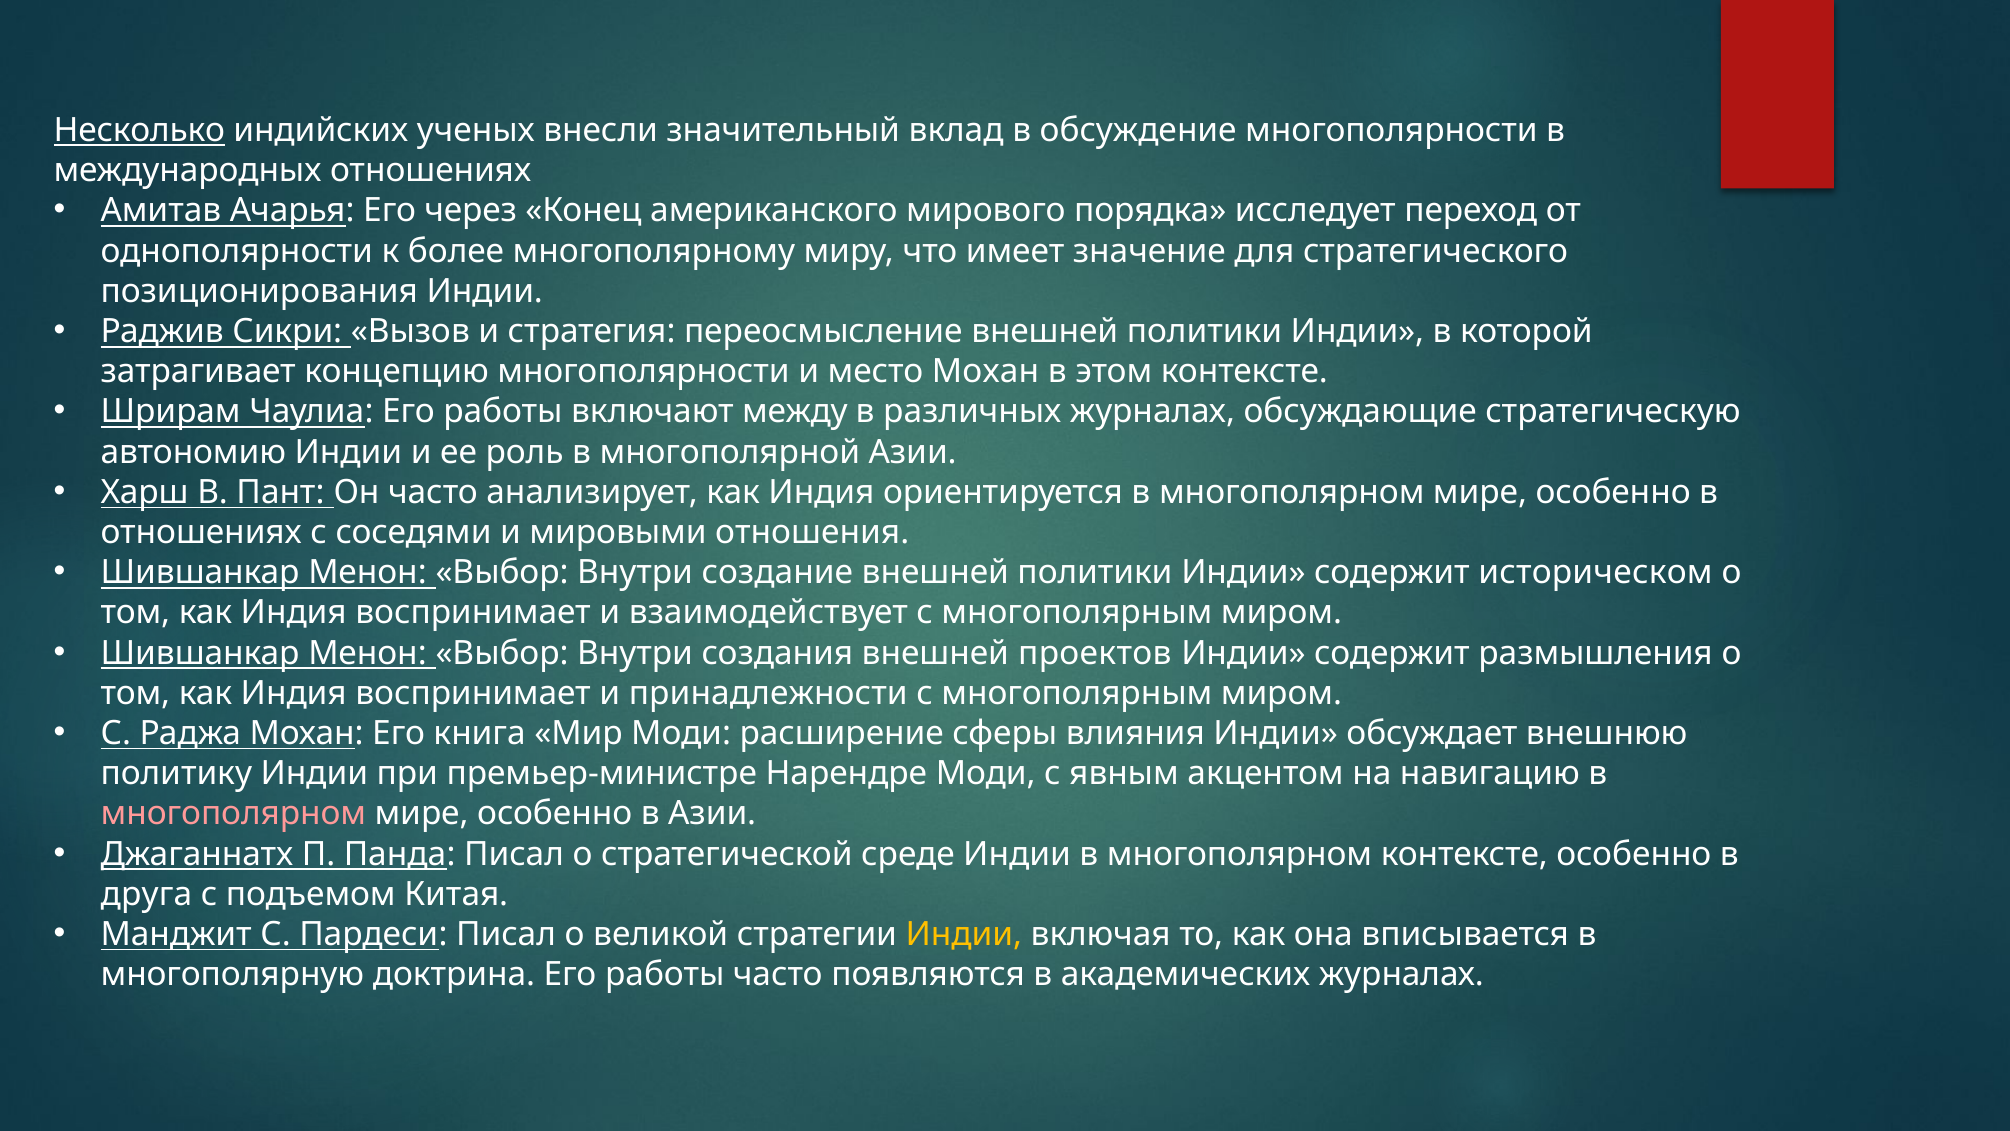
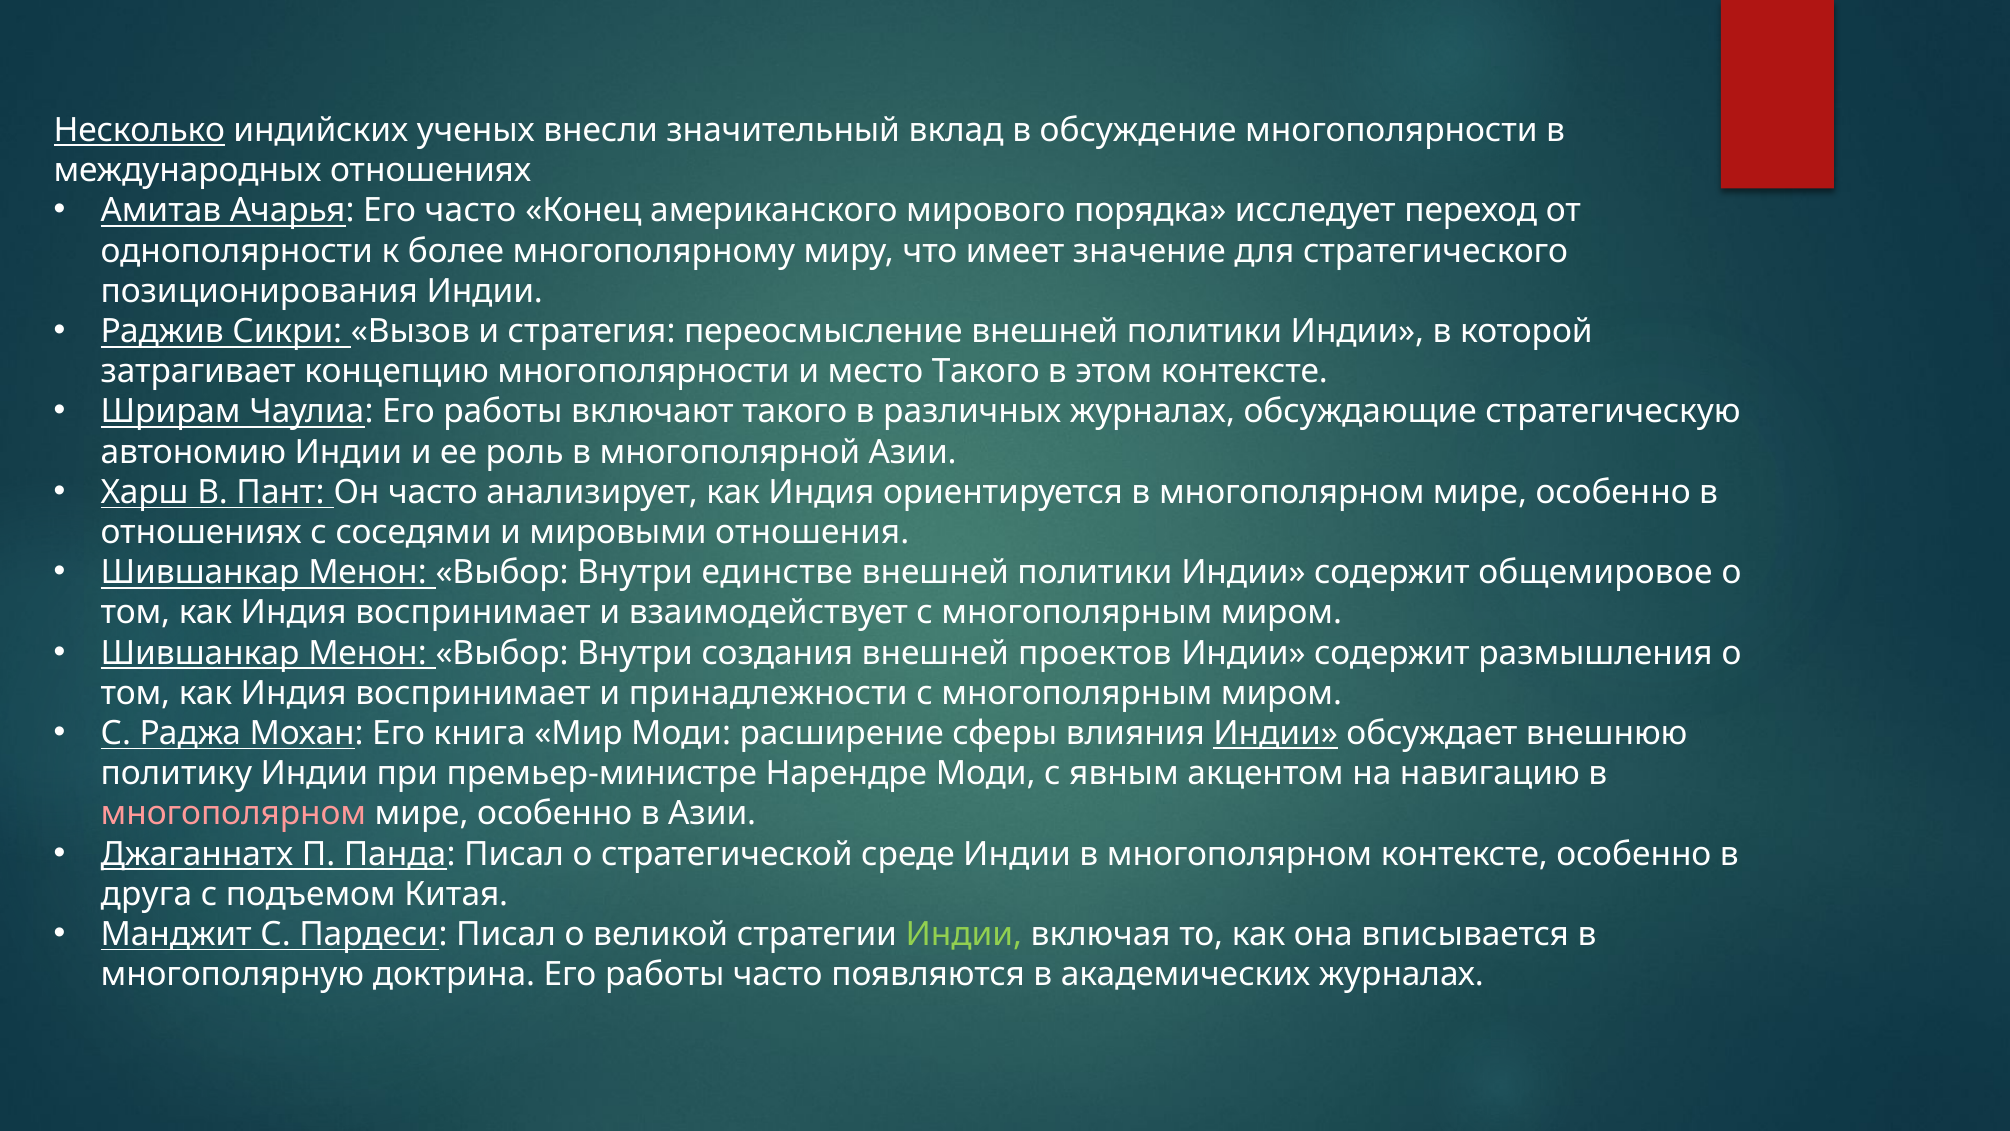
Его через: через -> часто
место Мохан: Мохан -> Такого
включают между: между -> такого
создание: создание -> единстве
историческом: историческом -> общемировое
Индии at (1276, 733) underline: none -> present
Индии at (964, 934) colour: yellow -> light green
